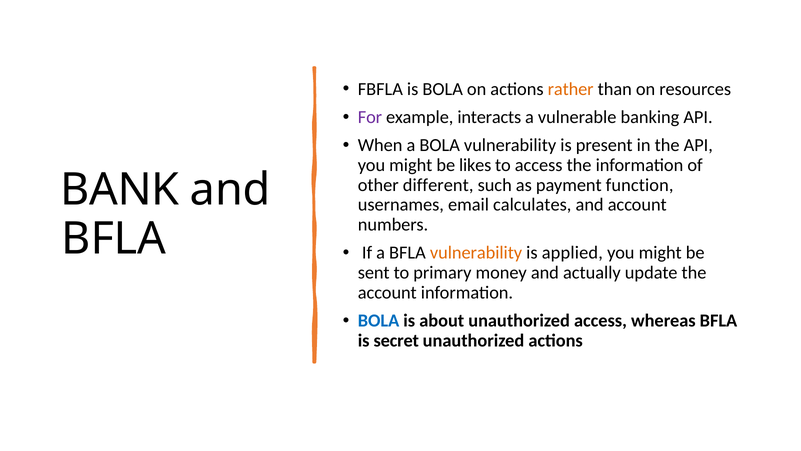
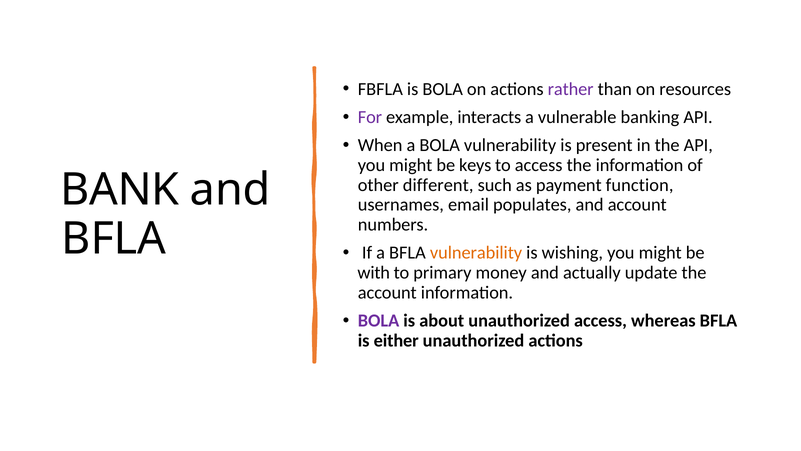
rather colour: orange -> purple
likes: likes -> keys
calculates: calculates -> populates
applied: applied -> wishing
sent: sent -> with
BOLA at (379, 320) colour: blue -> purple
secret: secret -> either
